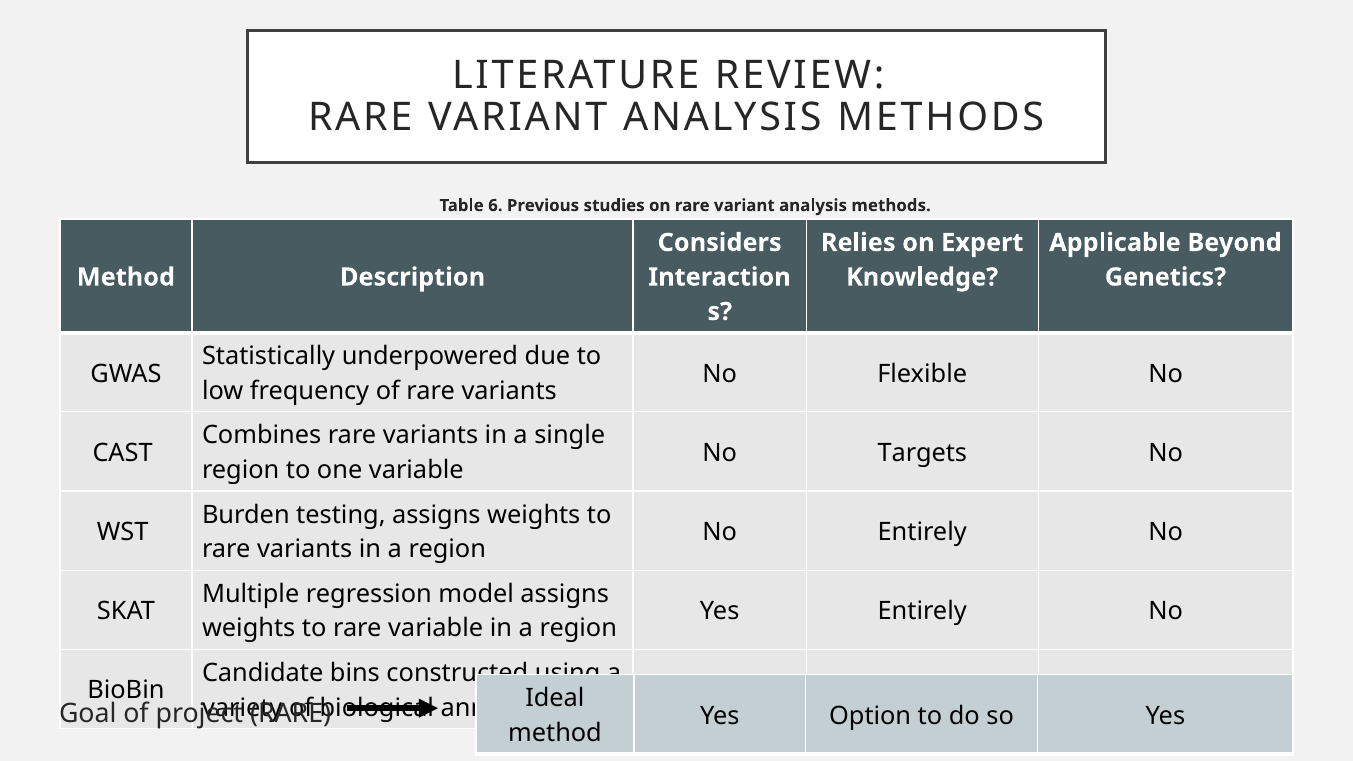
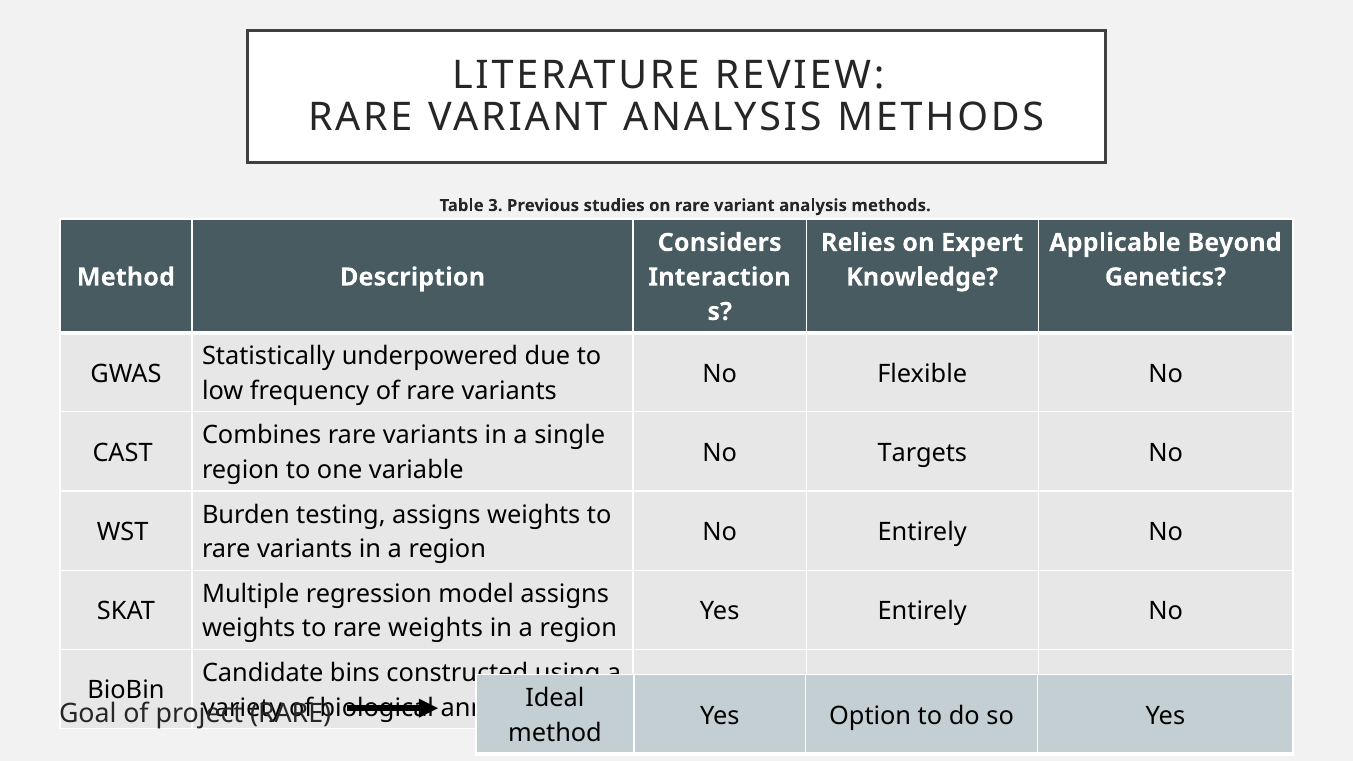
6: 6 -> 3
rare variable: variable -> weights
